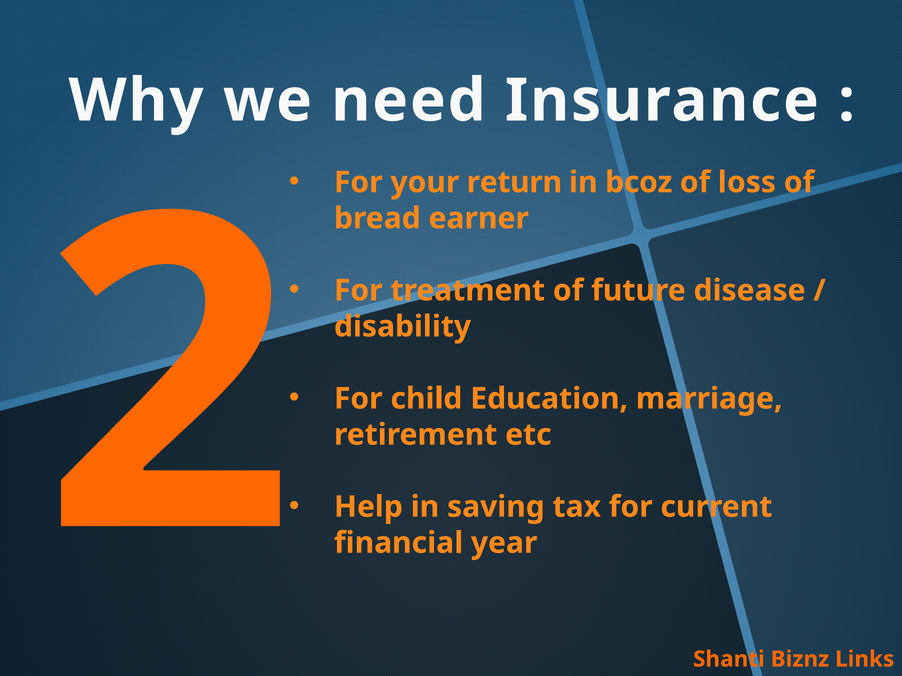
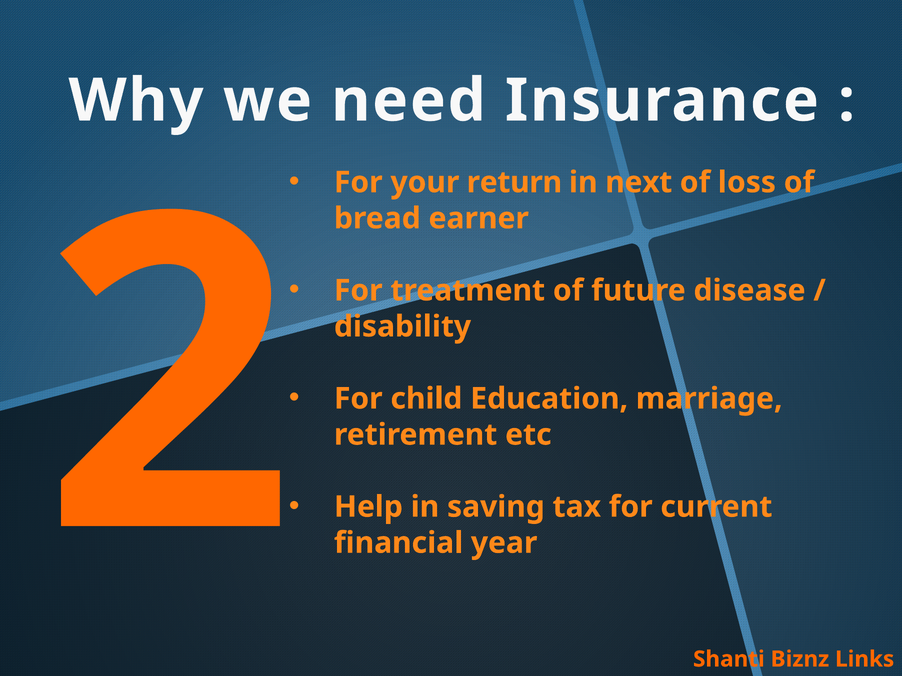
bcoz: bcoz -> next
